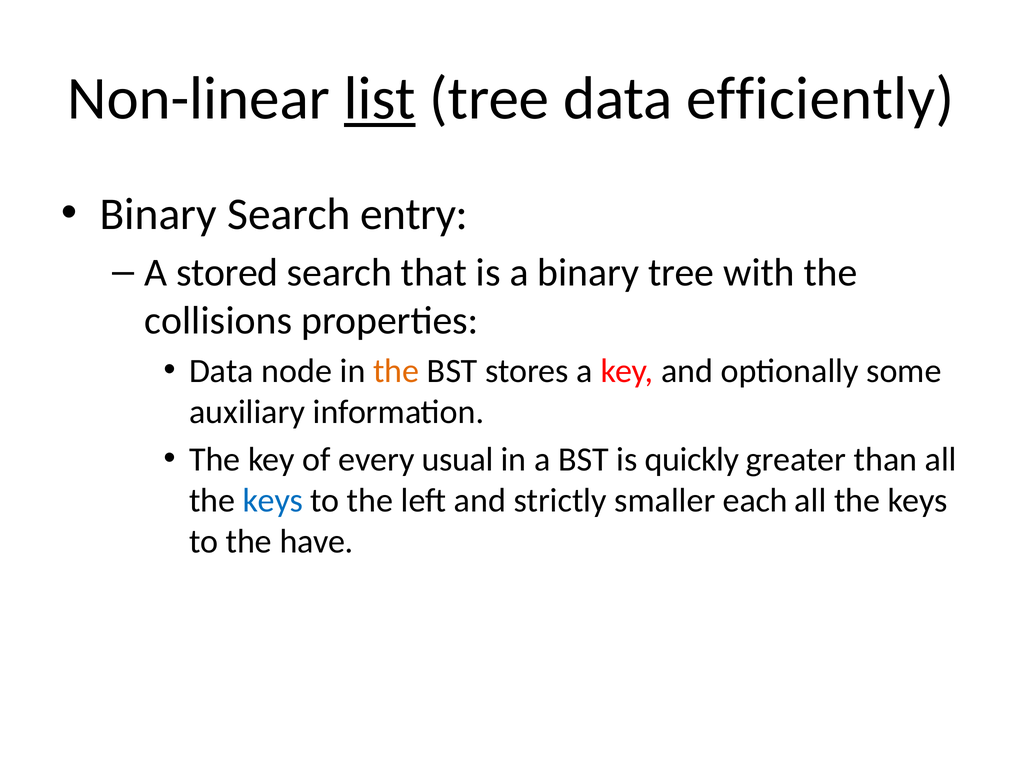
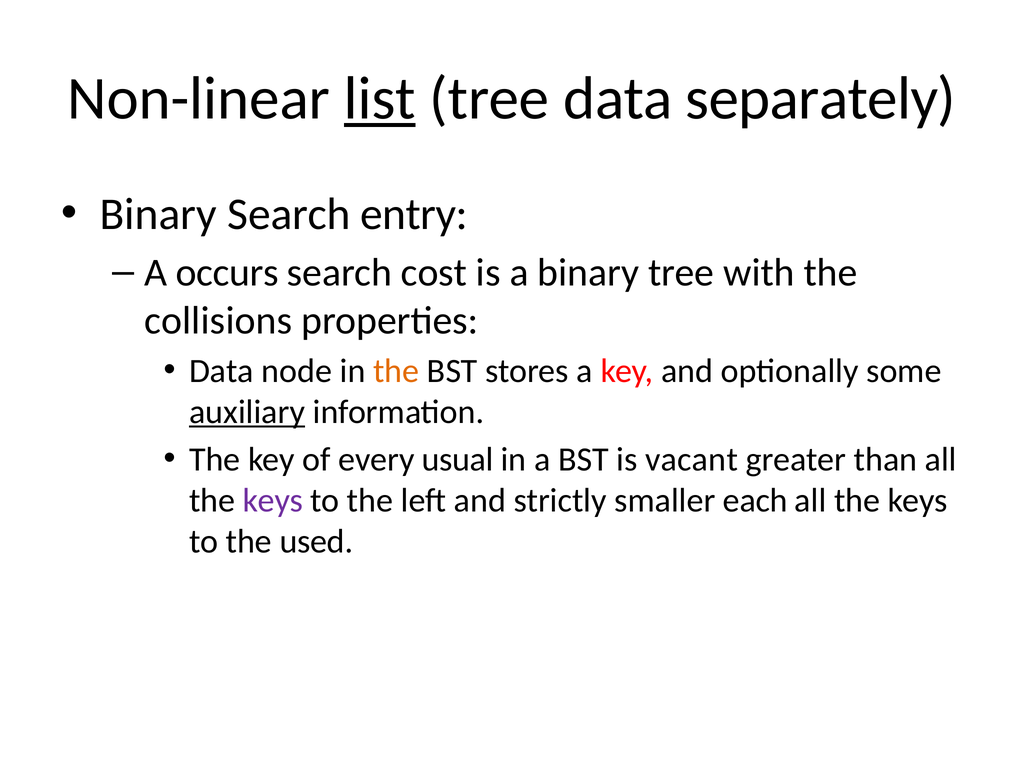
efficiently: efficiently -> separately
stored: stored -> occurs
that: that -> cost
auxiliary underline: none -> present
quickly: quickly -> vacant
keys at (273, 501) colour: blue -> purple
have: have -> used
